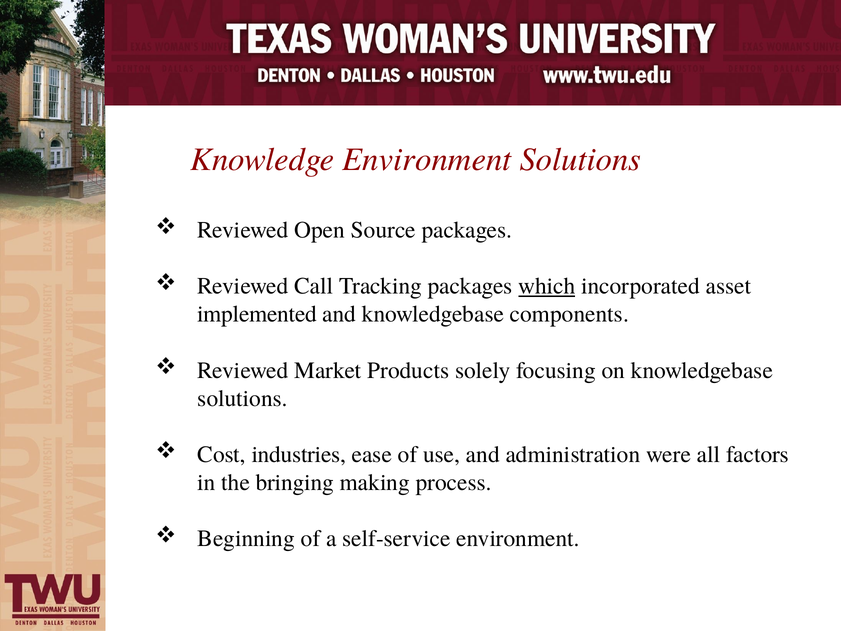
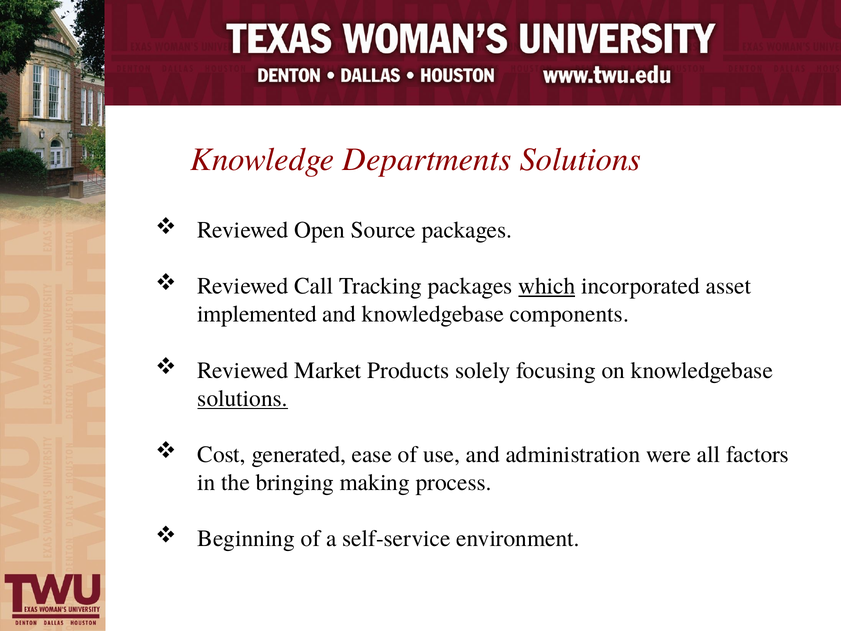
Knowledge Environment: Environment -> Departments
solutions at (243, 398) underline: none -> present
industries: industries -> generated
